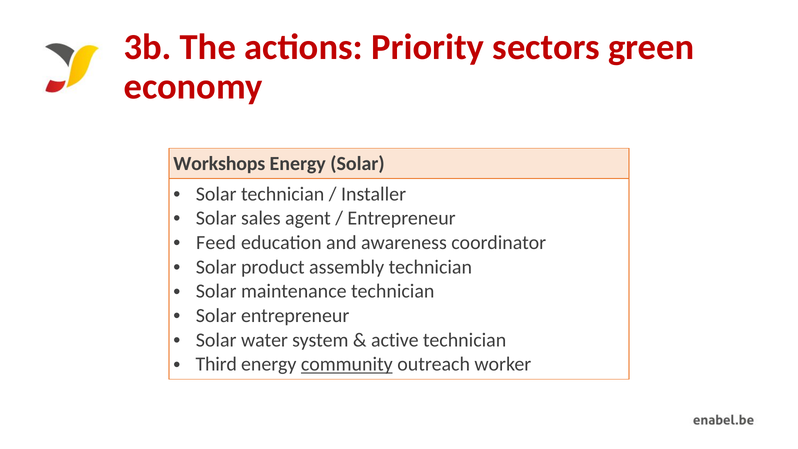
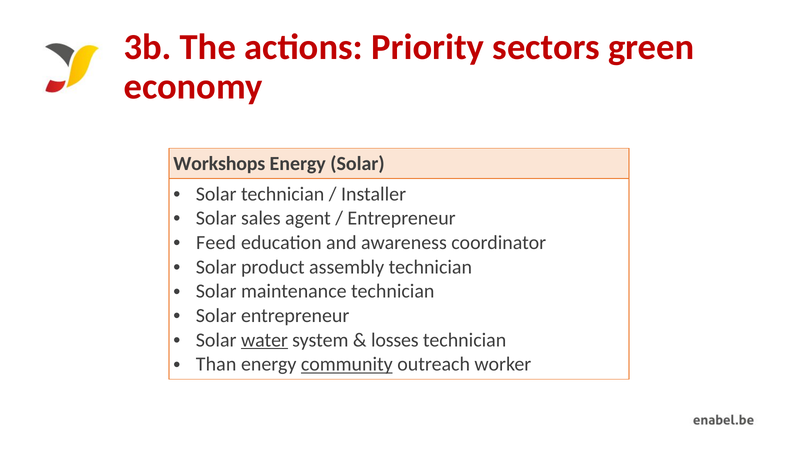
water underline: none -> present
active: active -> losses
Third: Third -> Than
